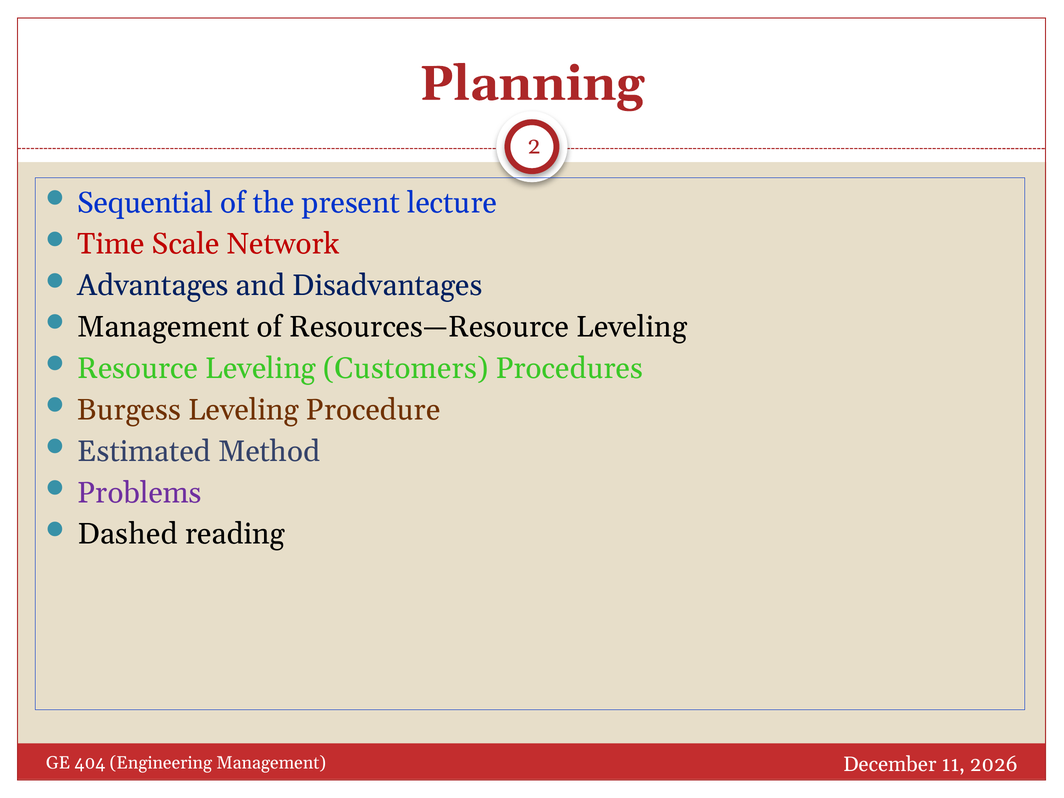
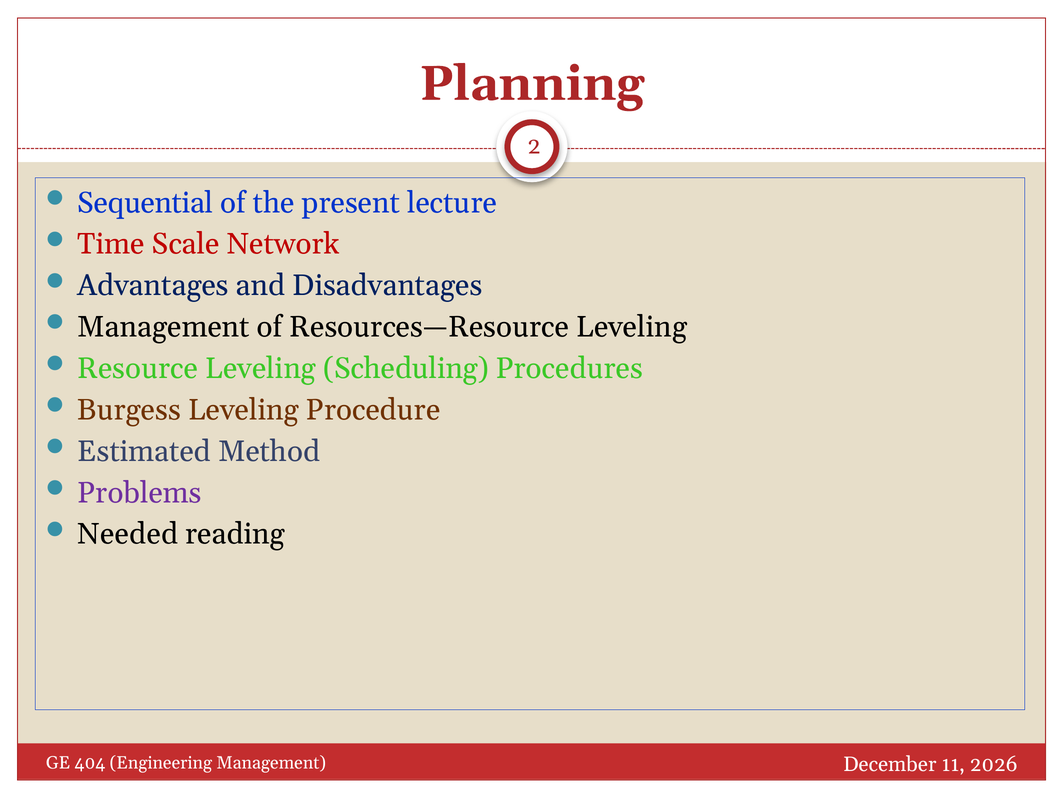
Customers: Customers -> Scheduling
Dashed: Dashed -> Needed
